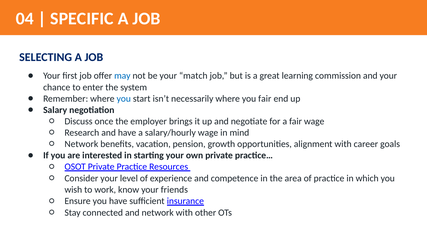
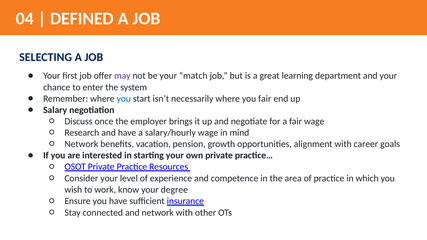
SPECIFIC: SPECIFIC -> DEFINED
may colour: blue -> purple
commission: commission -> department
friends: friends -> degree
